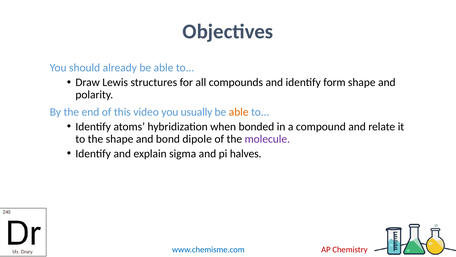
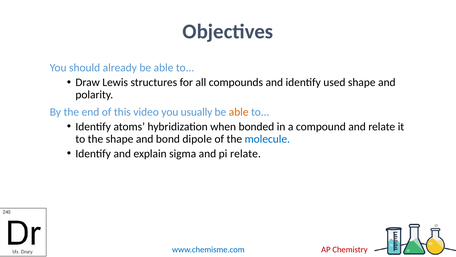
form: form -> used
molecule colour: purple -> blue
pi halves: halves -> relate
